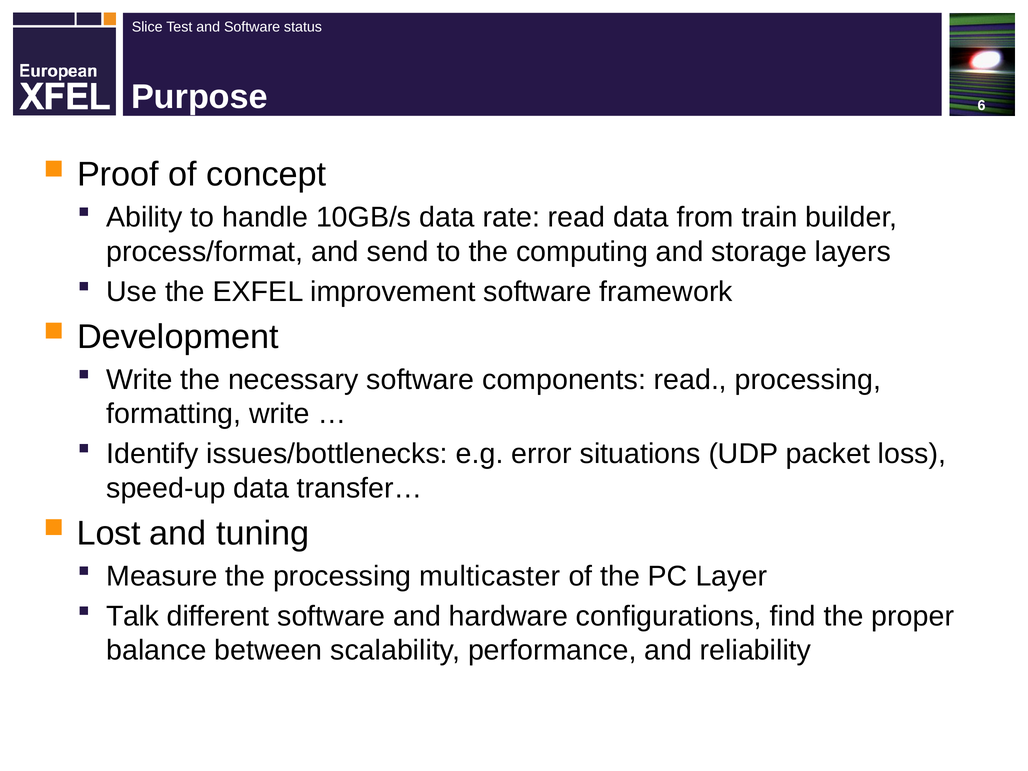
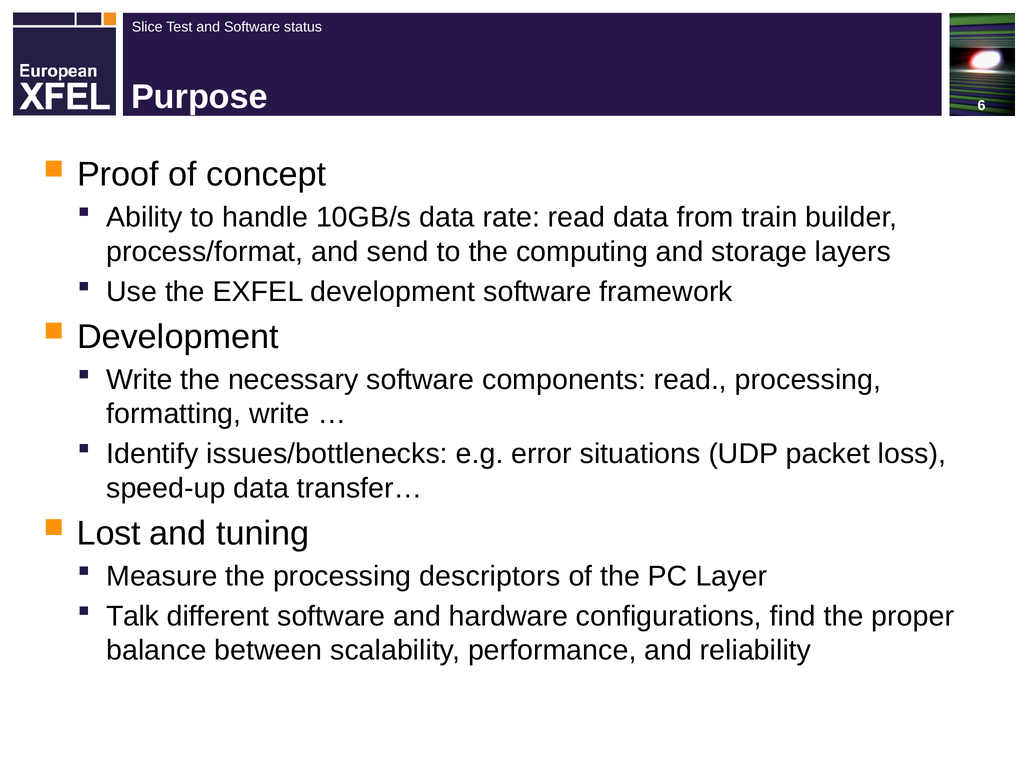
EXFEL improvement: improvement -> development
multicaster: multicaster -> descriptors
